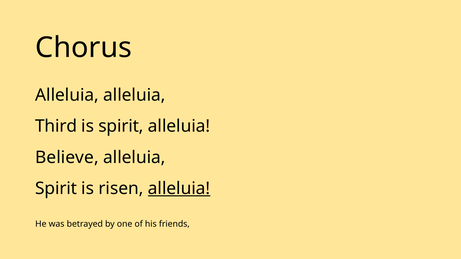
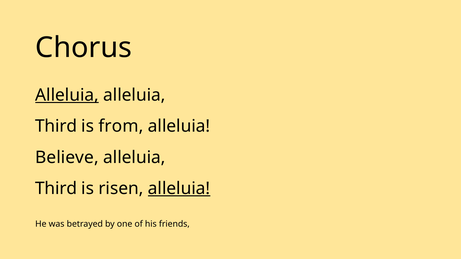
Alleluia at (67, 95) underline: none -> present
is spirit: spirit -> from
Spirit at (56, 189): Spirit -> Third
